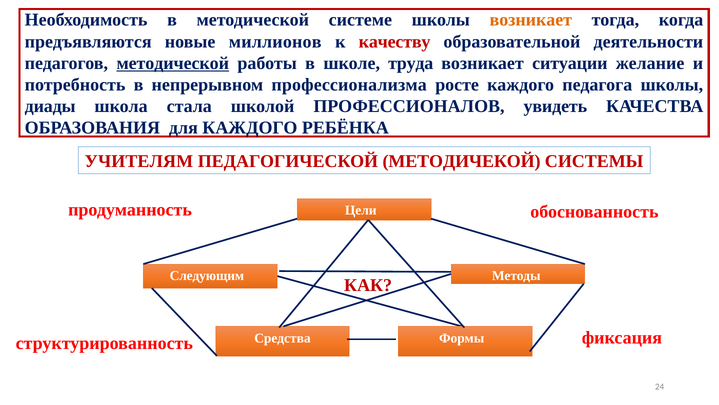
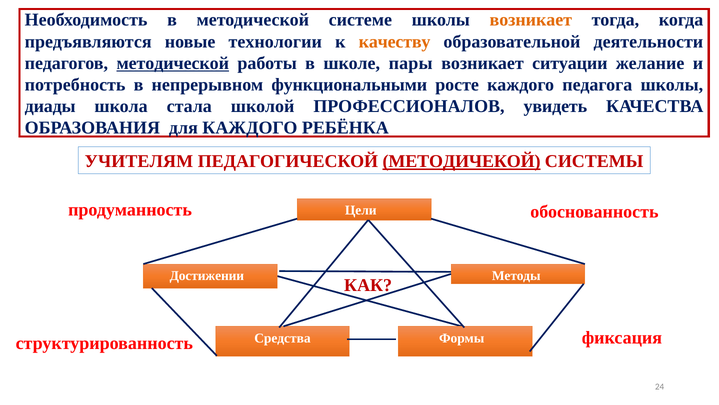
миллионов: миллионов -> технологии
качеству colour: red -> orange
труда: труда -> пары
профессионализма: профессионализма -> функциональными
МЕТОДИЧЕКОЙ underline: none -> present
Следующим: Следующим -> Достижении
